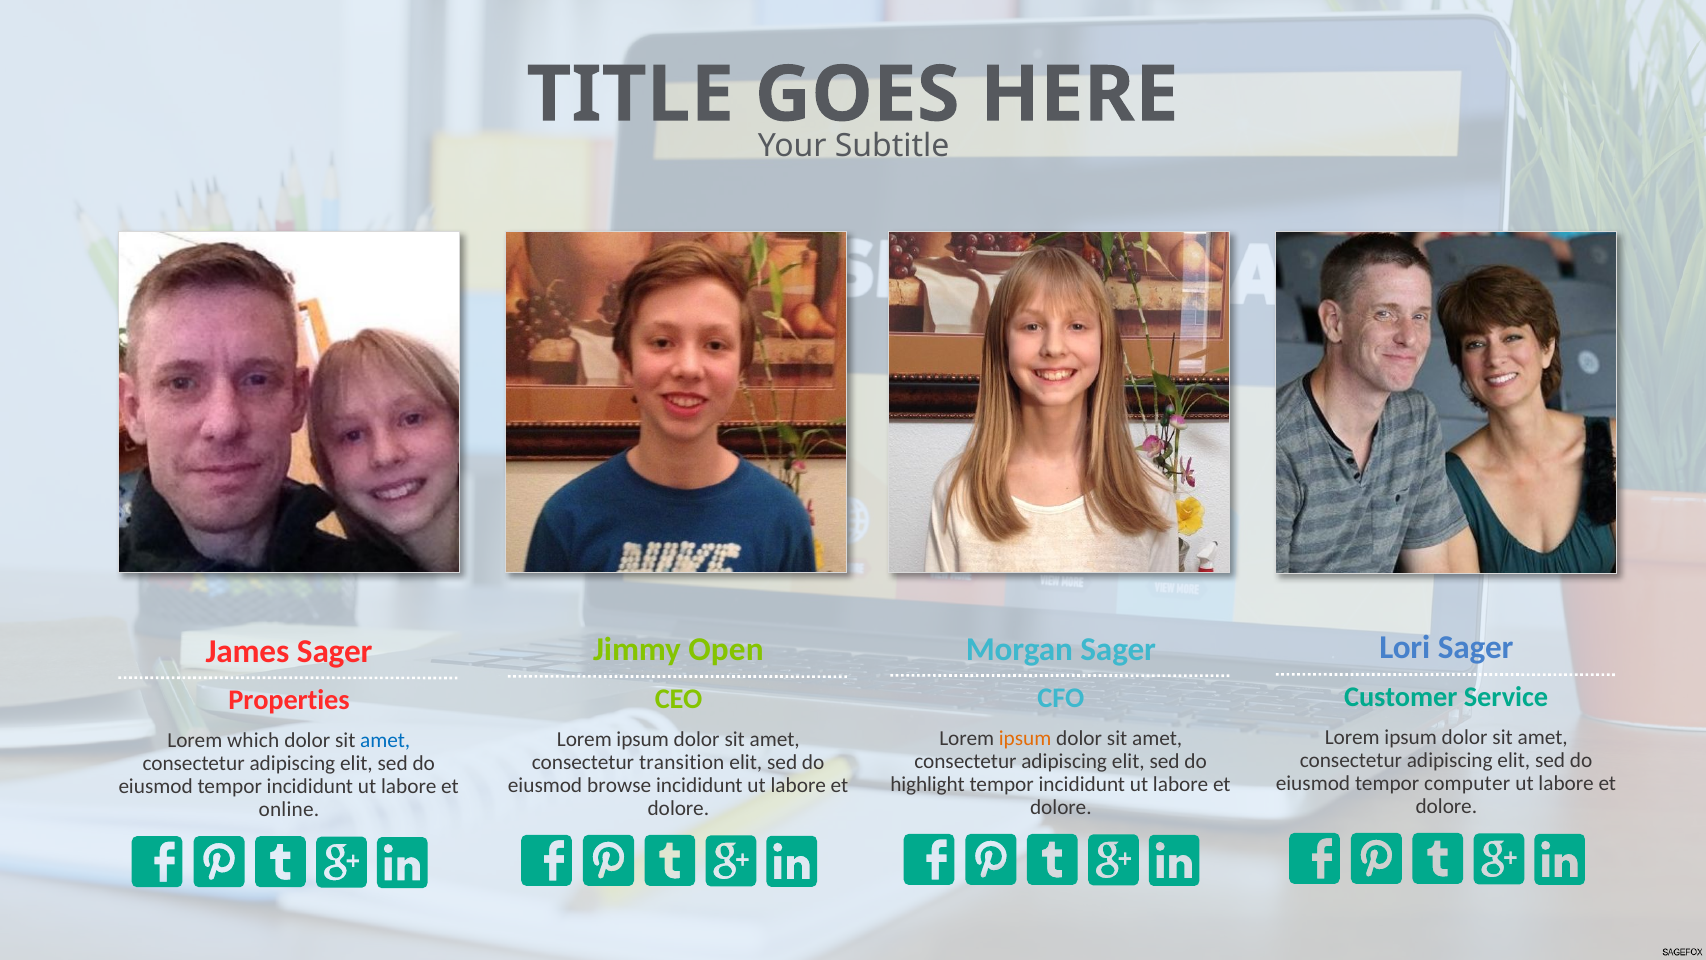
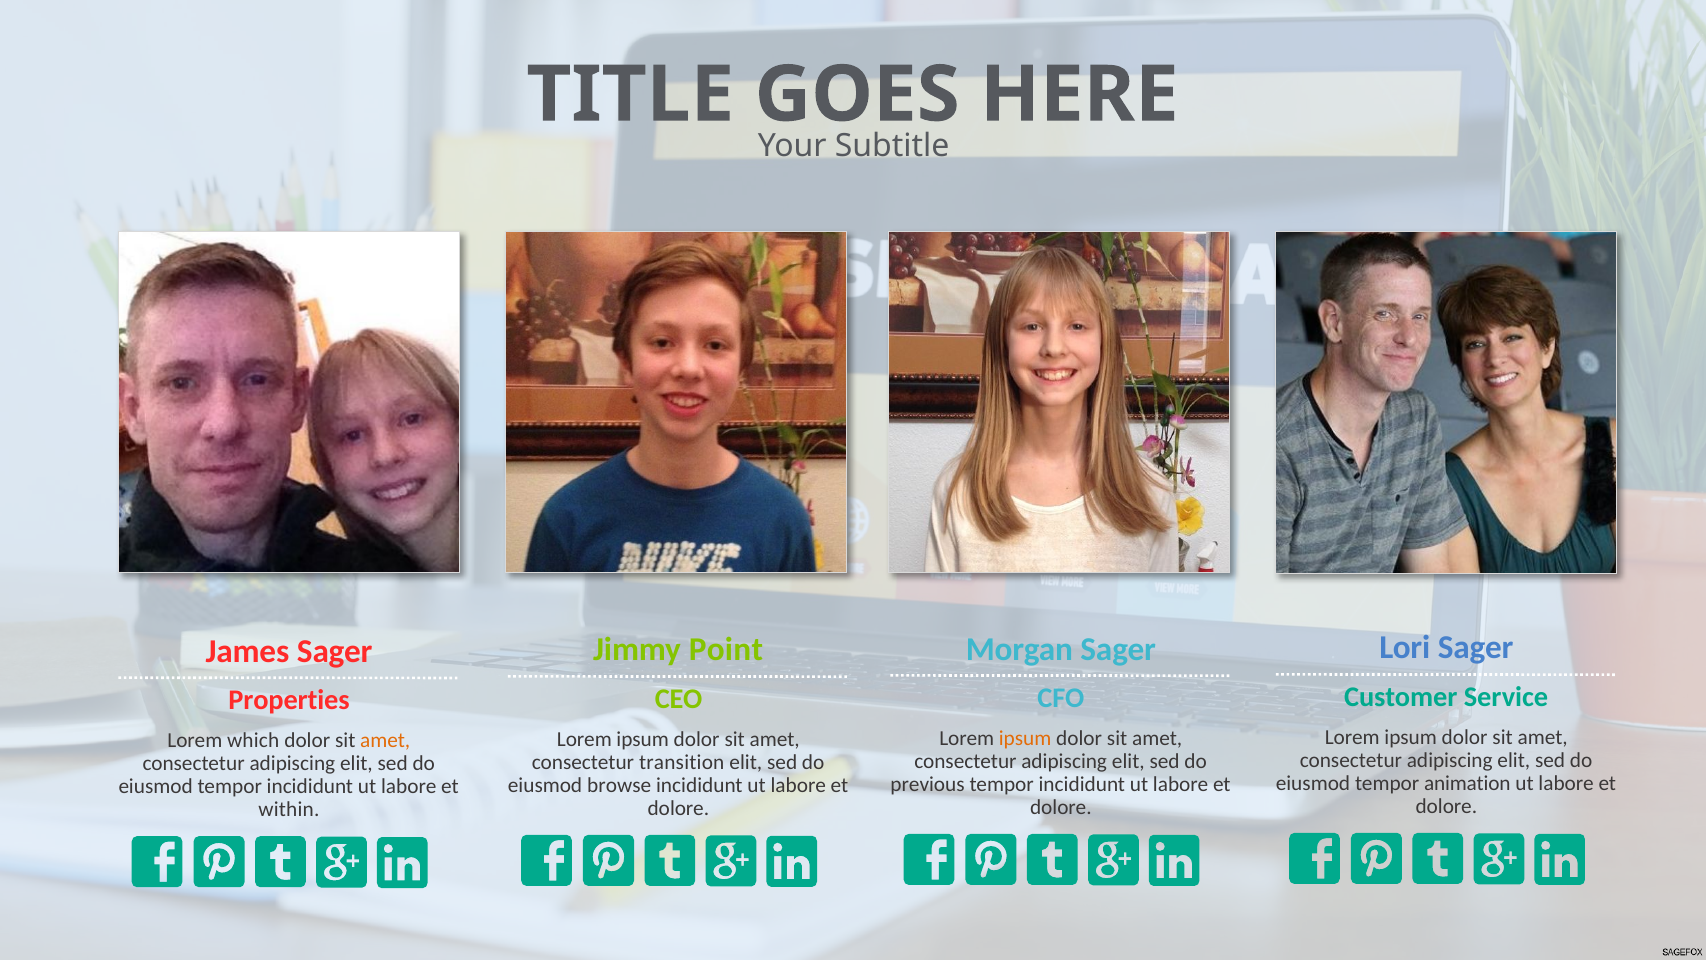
Open: Open -> Point
amet at (385, 740) colour: blue -> orange
computer: computer -> animation
highlight: highlight -> previous
online: online -> within
